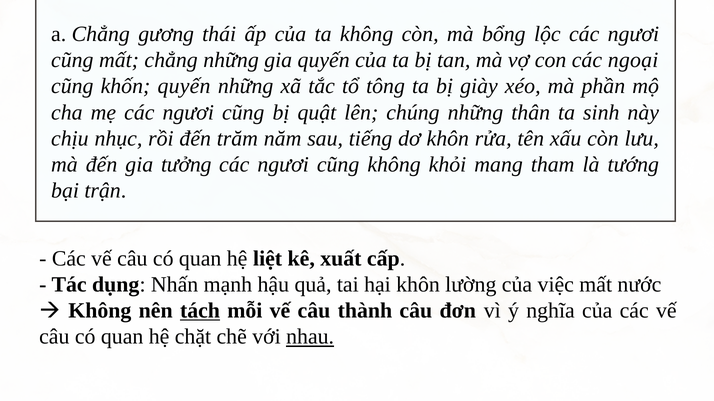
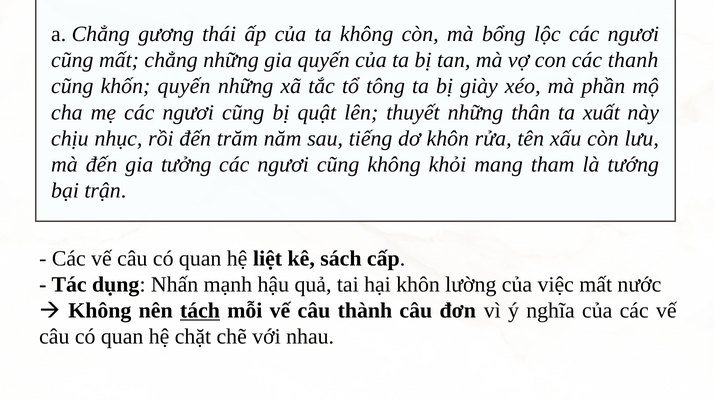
ngoại: ngoại -> thanh
chúng: chúng -> thuyết
sinh: sinh -> xuất
xuất: xuất -> sách
nhau underline: present -> none
